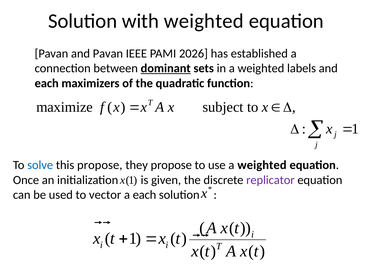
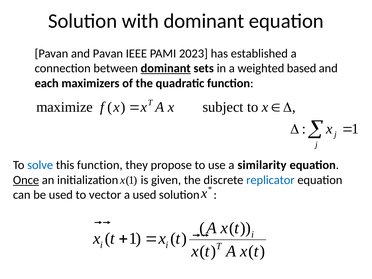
with weighted: weighted -> dominant
2026: 2026 -> 2023
labels: labels -> based
this propose: propose -> function
use a weighted: weighted -> similarity
Once underline: none -> present
replicator colour: purple -> blue
a each: each -> used
